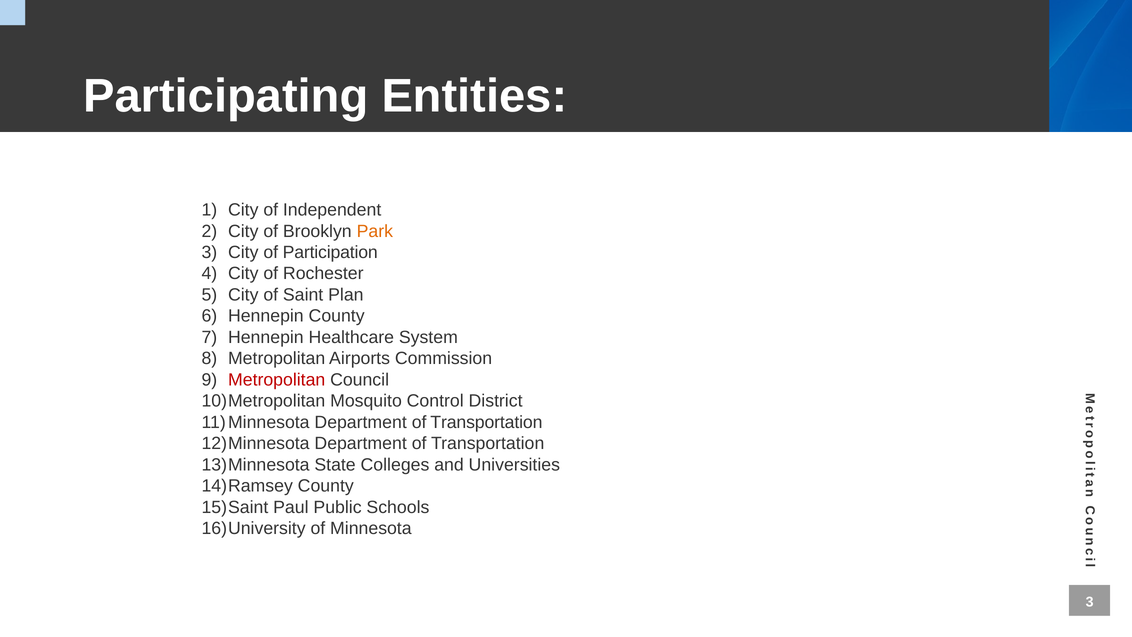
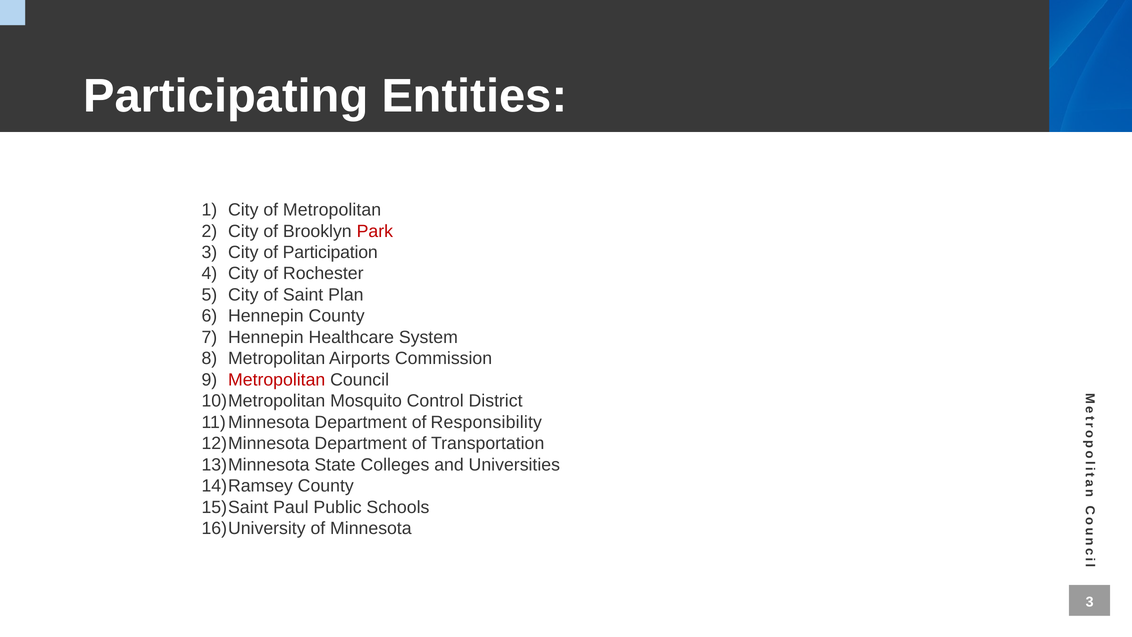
of Independent: Independent -> Metropolitan
Park colour: orange -> red
Transportation at (486, 422): Transportation -> Responsibility
